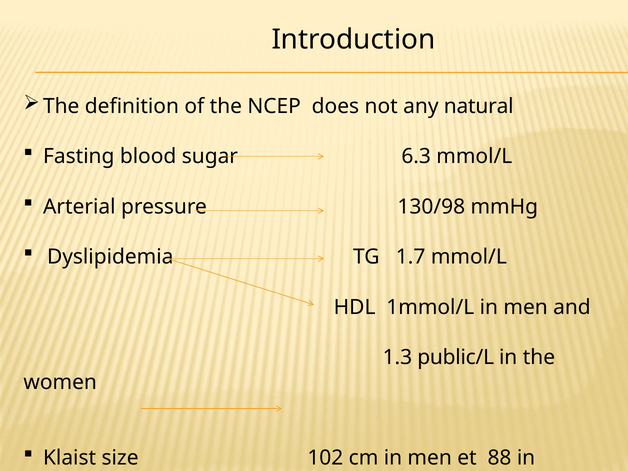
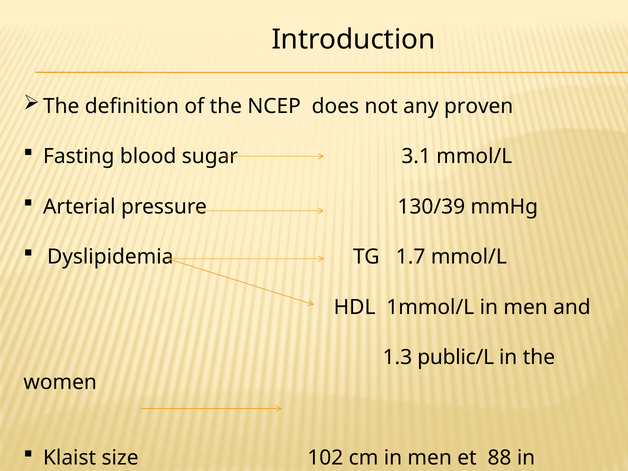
natural: natural -> proven
6.3: 6.3 -> 3.1
130/98: 130/98 -> 130/39
